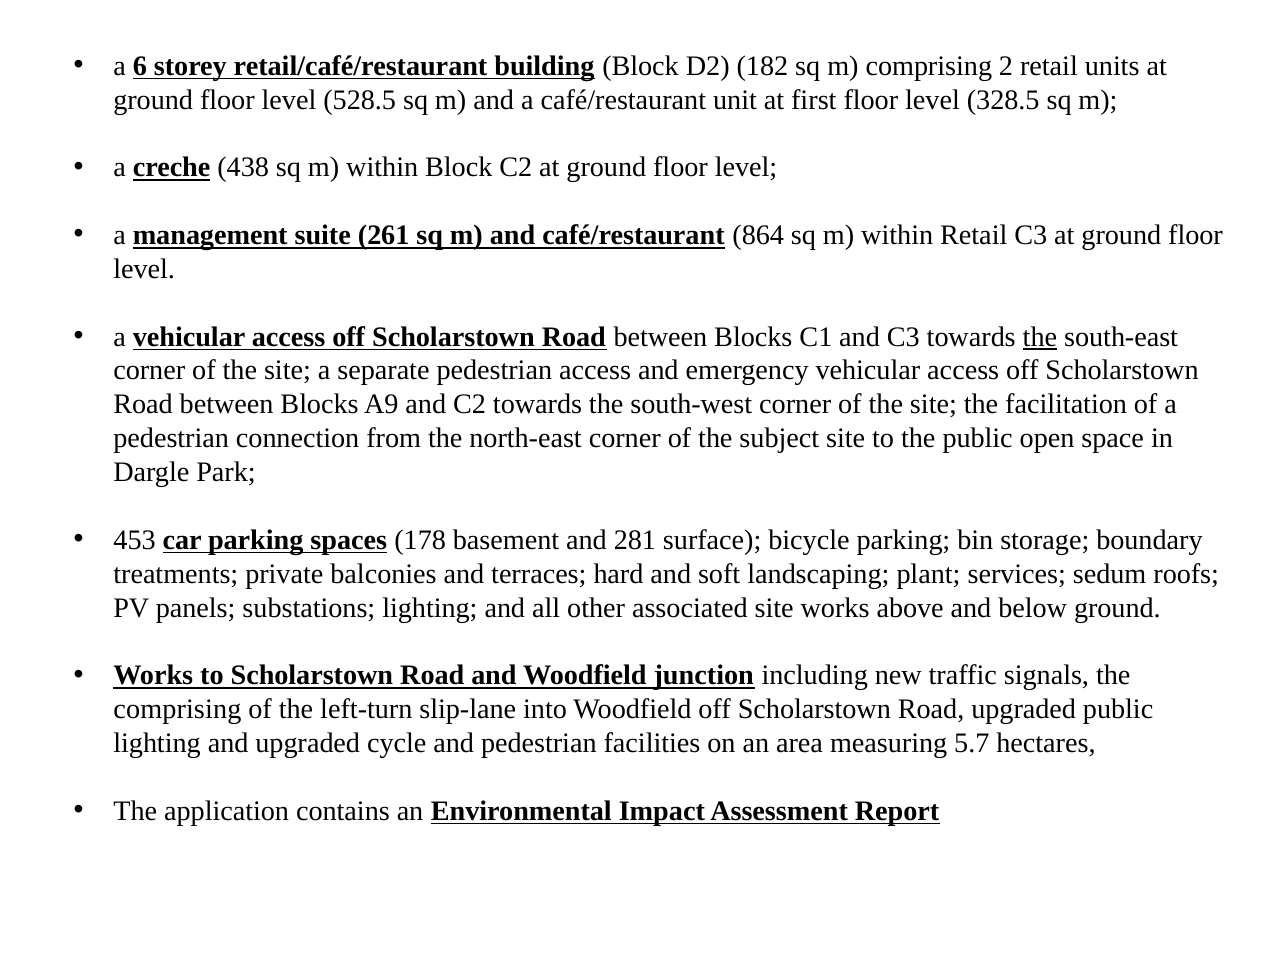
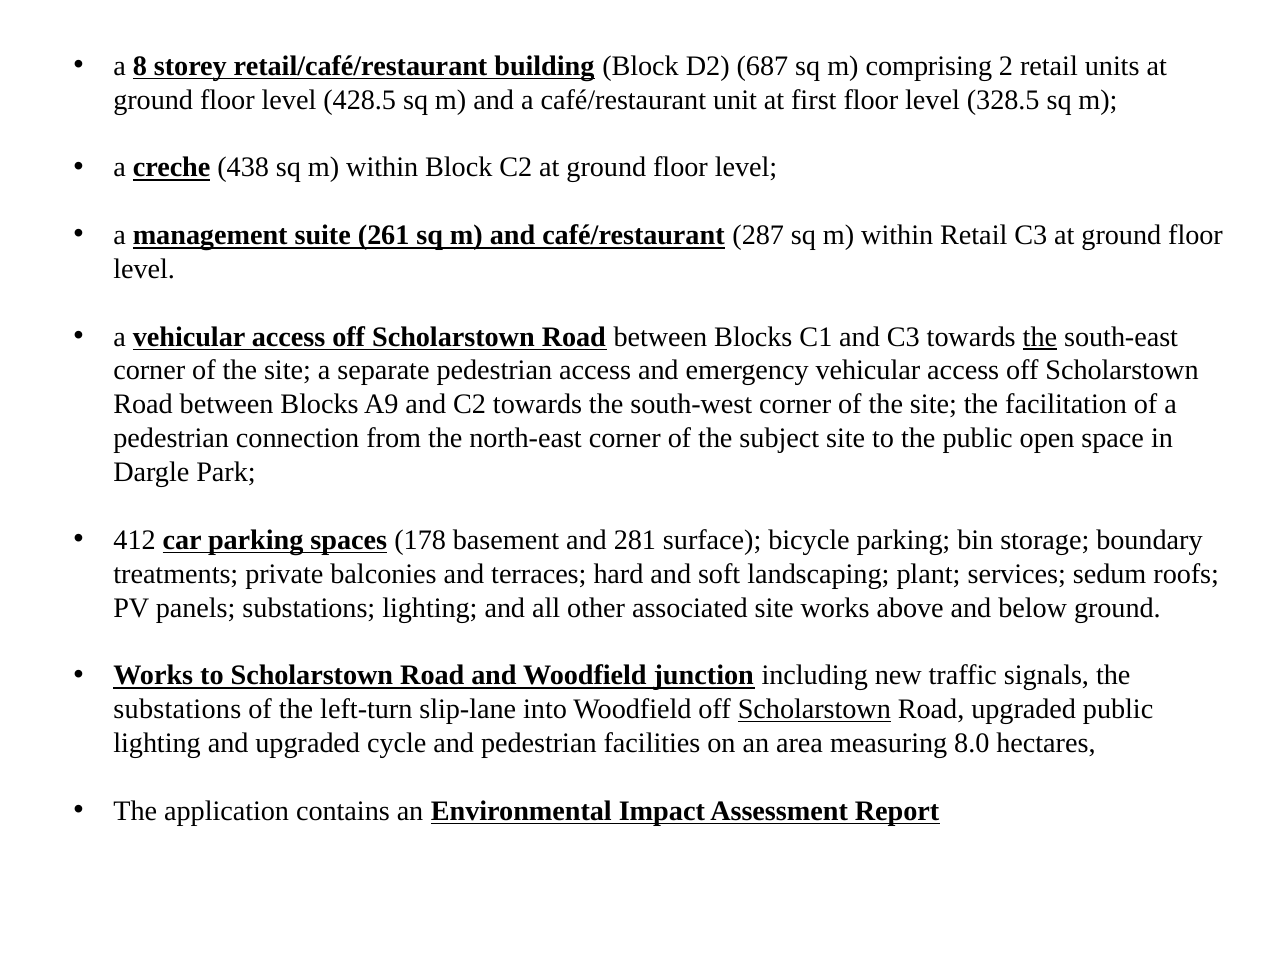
6: 6 -> 8
182: 182 -> 687
528.5: 528.5 -> 428.5
864: 864 -> 287
453: 453 -> 412
comprising at (177, 710): comprising -> substations
Scholarstown at (814, 710) underline: none -> present
5.7: 5.7 -> 8.0
